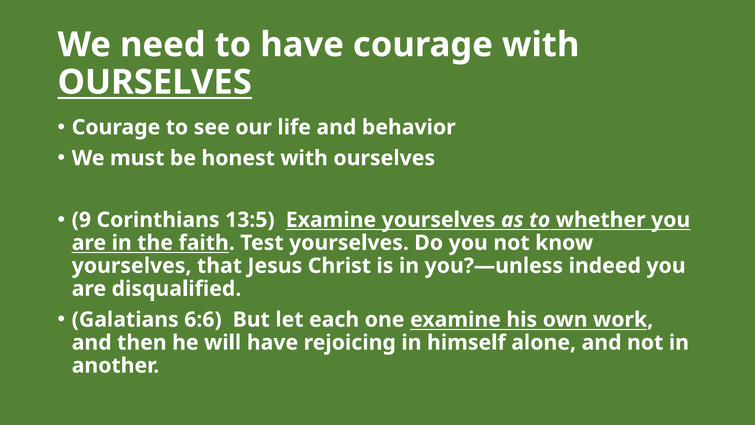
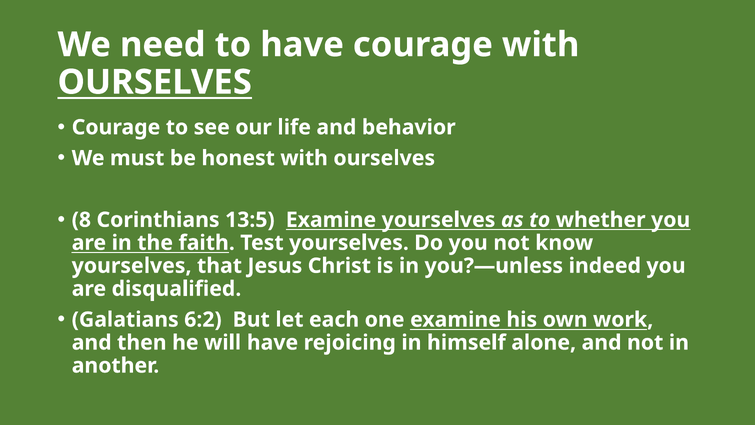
9: 9 -> 8
6:6: 6:6 -> 6:2
